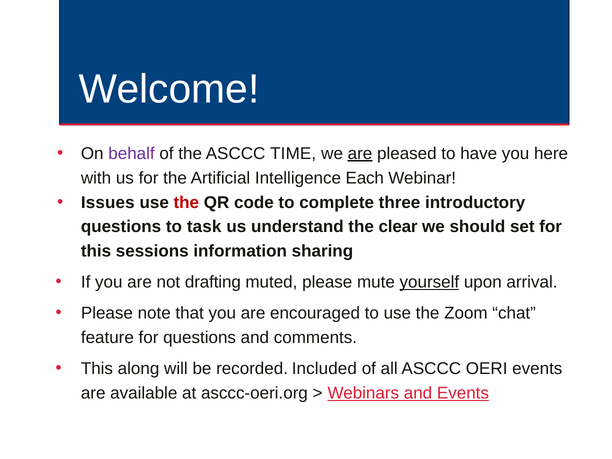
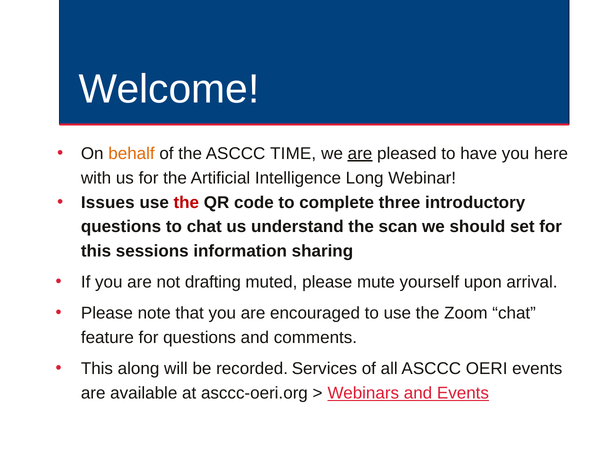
behalf colour: purple -> orange
Each: Each -> Long
to task: task -> chat
clear: clear -> scan
yourself underline: present -> none
Included: Included -> Services
